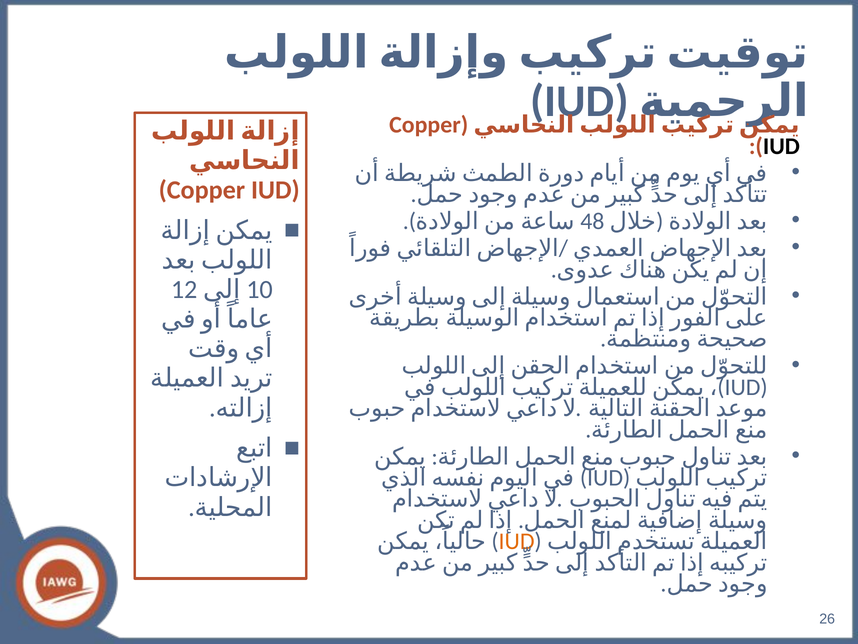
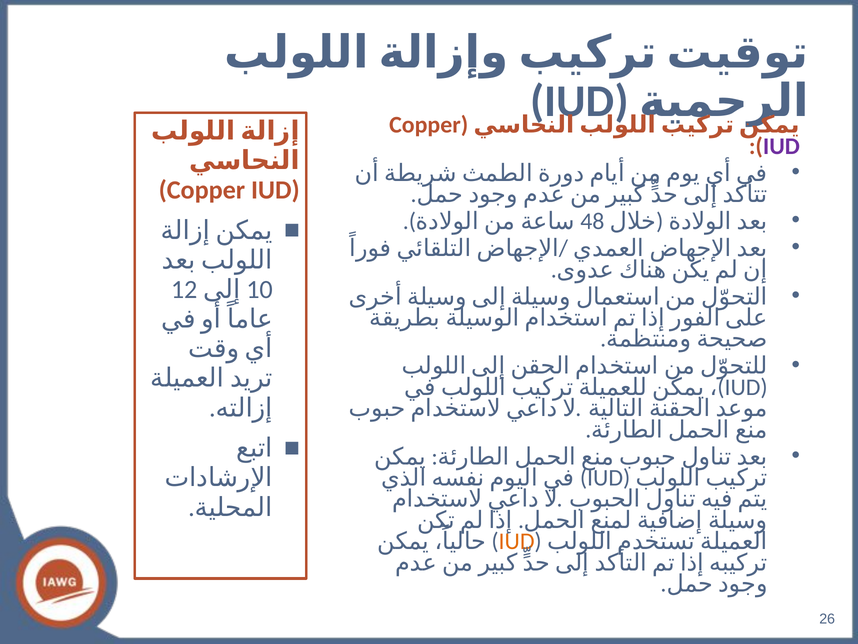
IUD at (781, 146) colour: black -> purple
